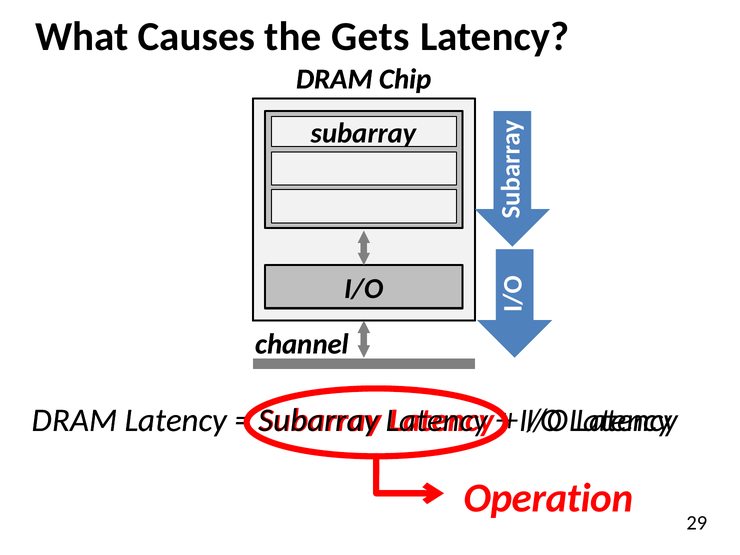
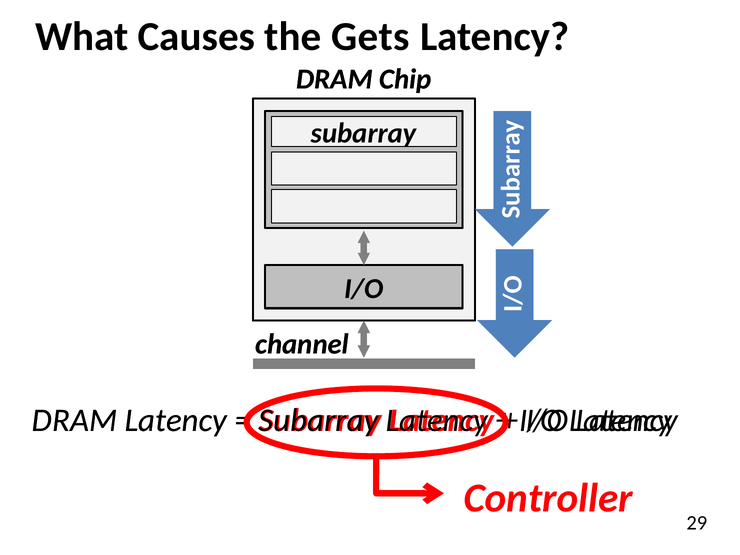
Operation: Operation -> Controller
